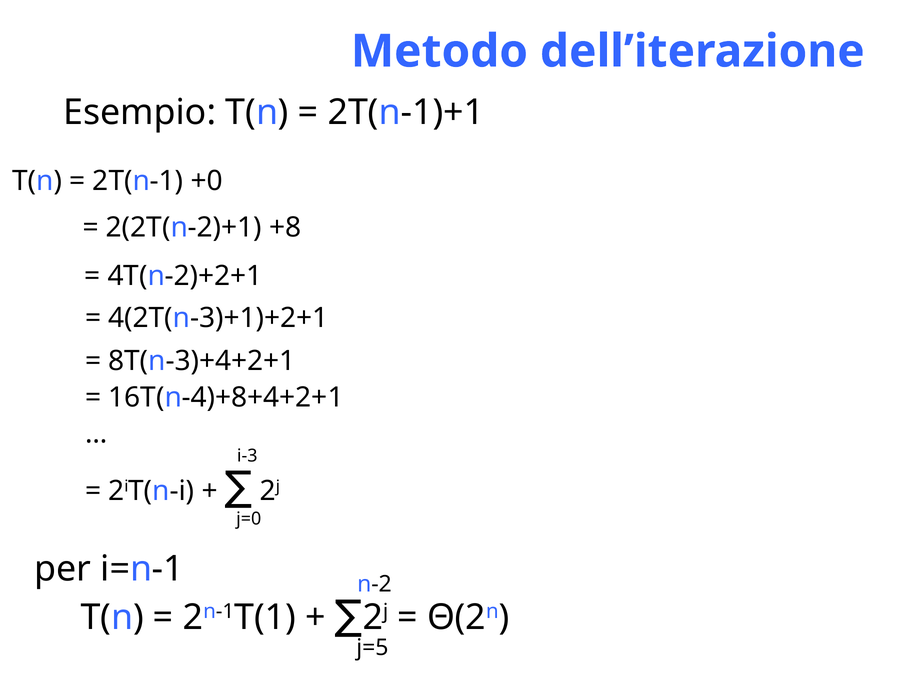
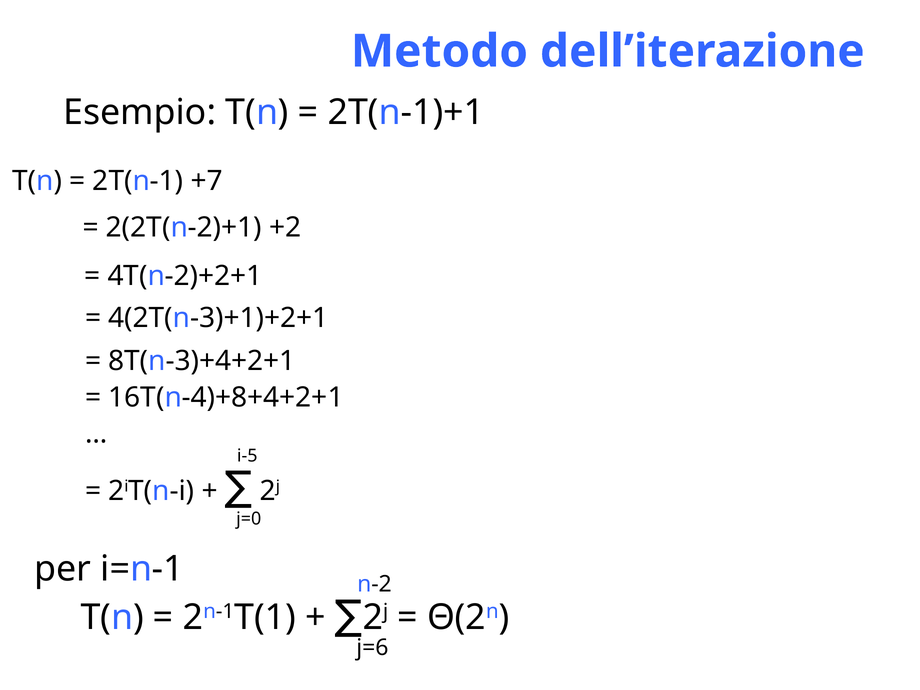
+0: +0 -> +7
+8: +8 -> +2
i-3: i-3 -> i-5
j=5: j=5 -> j=6
